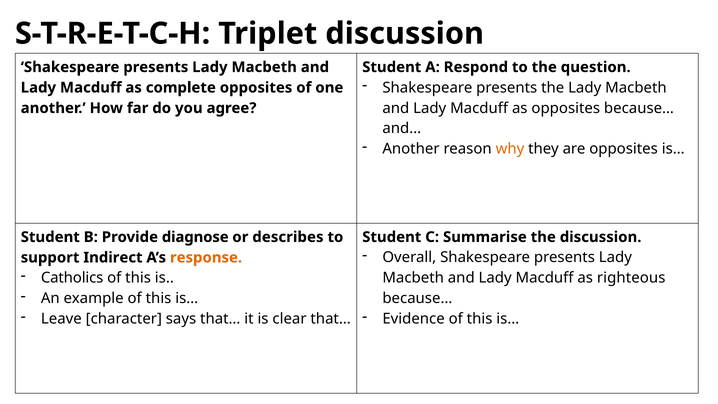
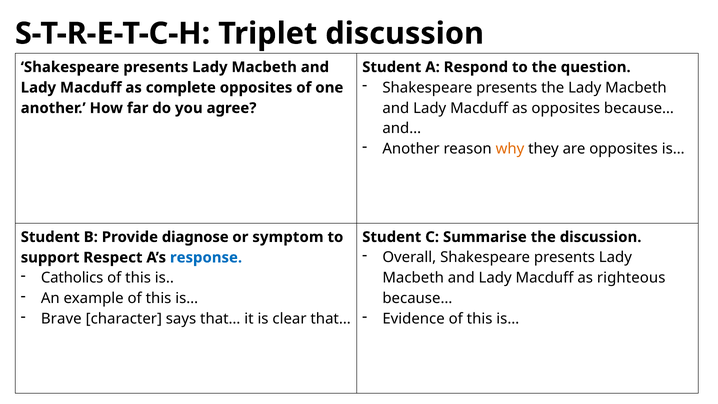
describes: describes -> symptom
Indirect: Indirect -> Respect
response colour: orange -> blue
Leave: Leave -> Brave
